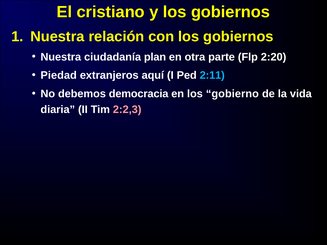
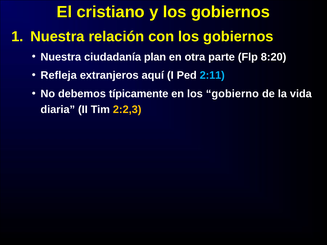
2:20: 2:20 -> 8:20
Piedad: Piedad -> Refleja
democracia: democracia -> típicamente
2:2,3 colour: pink -> yellow
